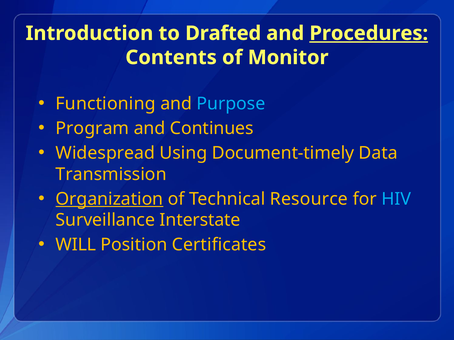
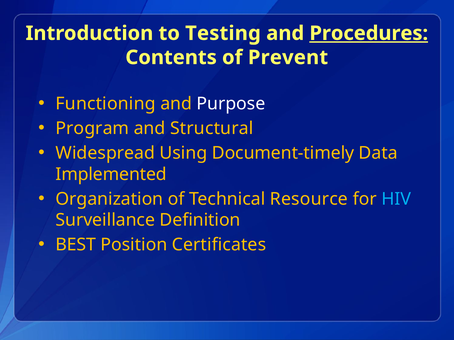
Drafted: Drafted -> Testing
Monitor: Monitor -> Prevent
Purpose colour: light blue -> white
Continues: Continues -> Structural
Transmission: Transmission -> Implemented
Organization underline: present -> none
Interstate: Interstate -> Definition
WILL: WILL -> BEST
